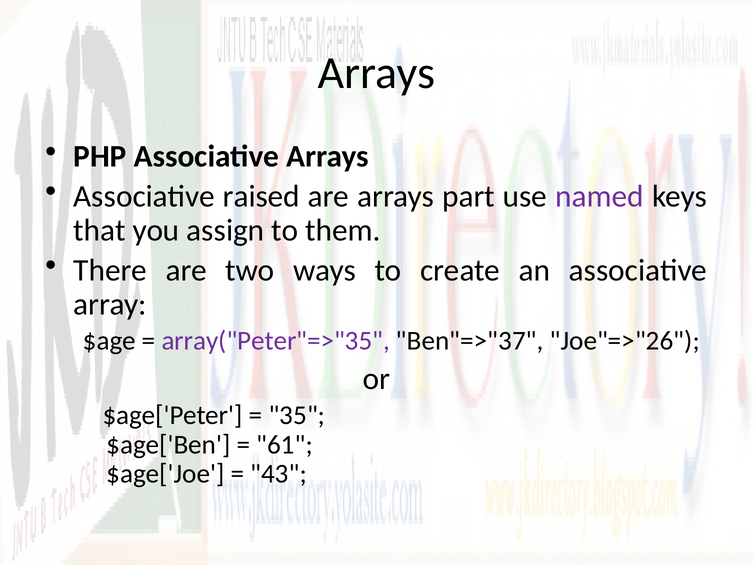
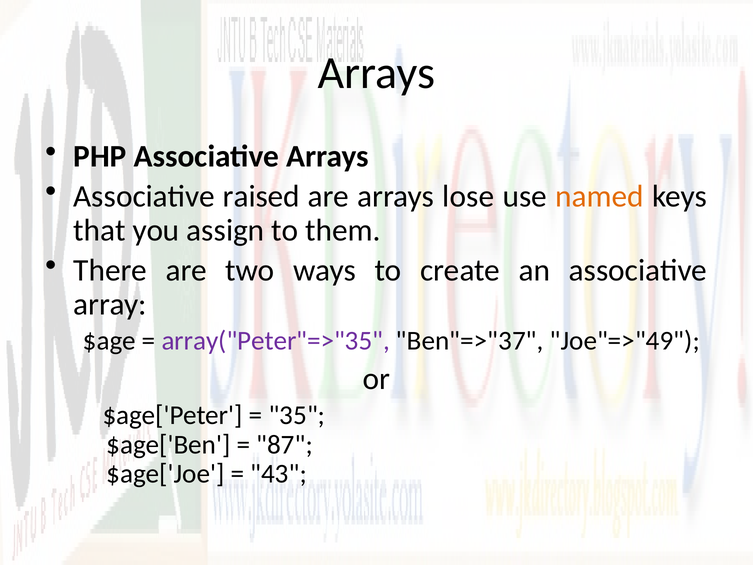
part: part -> lose
named colour: purple -> orange
Joe"=>"26: Joe"=>"26 -> Joe"=>"49
61: 61 -> 87
